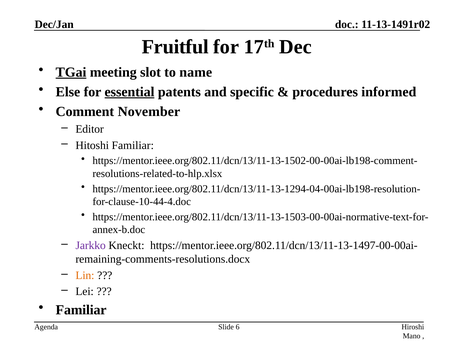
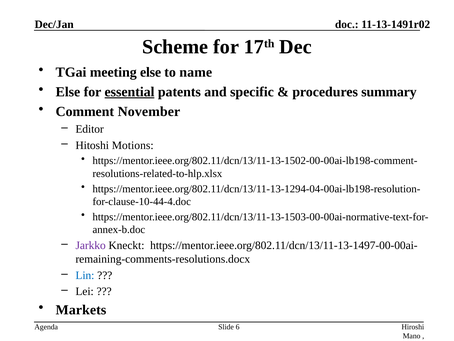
Fruitful: Fruitful -> Scheme
TGai underline: present -> none
meeting slot: slot -> else
informed: informed -> summary
Hitoshi Familiar: Familiar -> Motions
Lin colour: orange -> blue
Familiar at (81, 309): Familiar -> Markets
